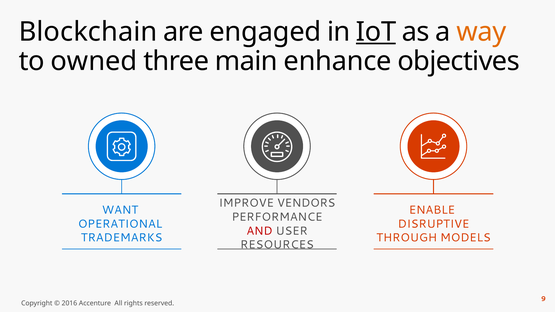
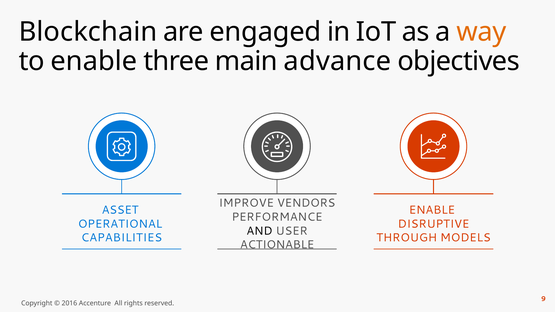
IoT underline: present -> none
to owned: owned -> enable
enhance: enhance -> advance
WANT: WANT -> ASSET
AND colour: red -> black
TRADEMARKS: TRADEMARKS -> CAPABILITIES
RESOURCES: RESOURCES -> ACTIONABLE
